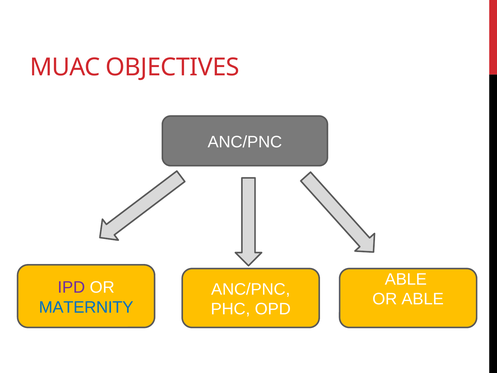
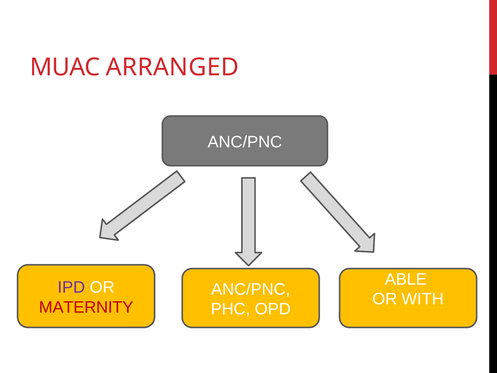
OBJECTIVES: OBJECTIVES -> ARRANGED
OR ABLE: ABLE -> WITH
MATERNITY colour: blue -> red
